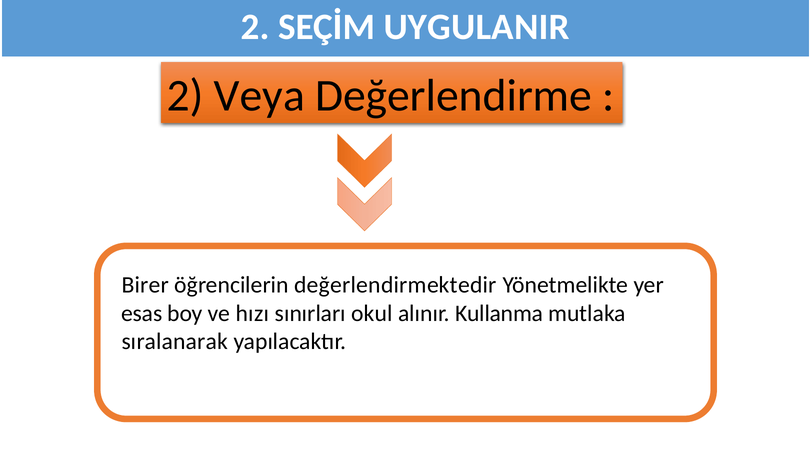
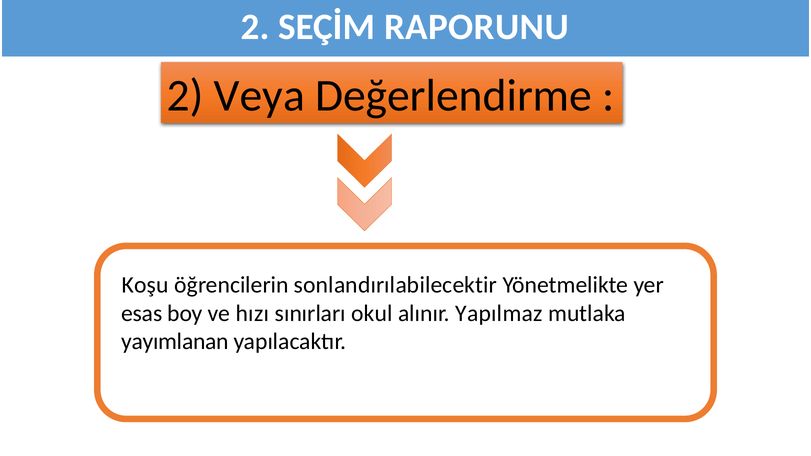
UYGULANIR: UYGULANIR -> RAPORUNU
Birer: Birer -> Koşu
değerlendirmektedir: değerlendirmektedir -> sonlandırılabilecektir
Kullanma: Kullanma -> Yapılmaz
sıralanarak: sıralanarak -> yayımlanan
